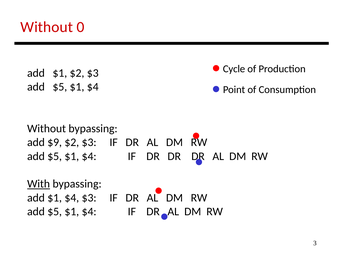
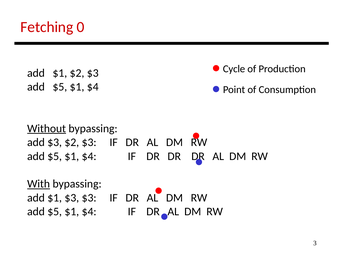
Without at (47, 27): Without -> Fetching
Without at (47, 128) underline: none -> present
add $9: $9 -> $3
add $1 $4: $4 -> $3
